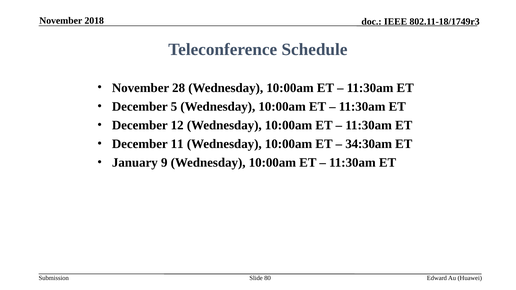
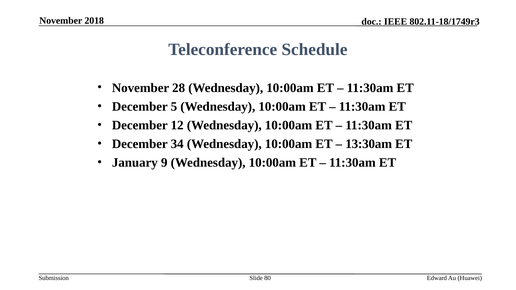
11: 11 -> 34
34:30am: 34:30am -> 13:30am
